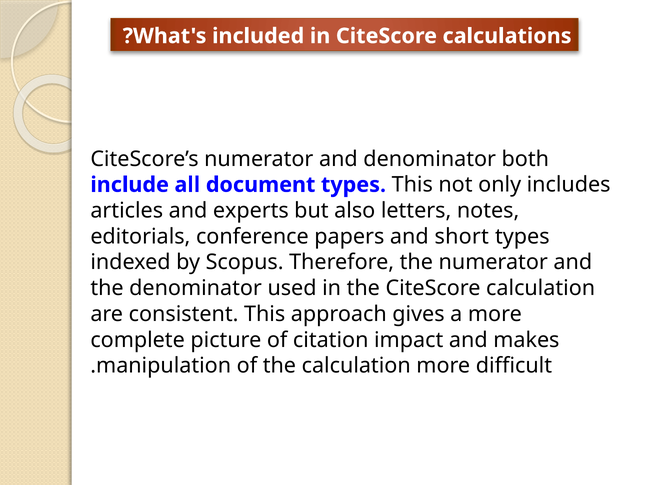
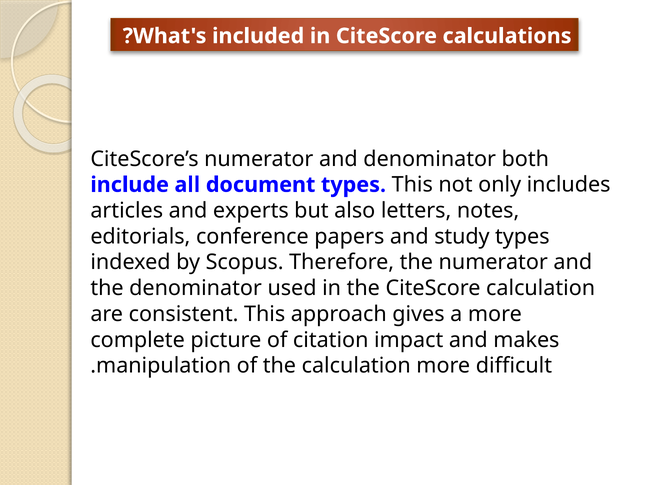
short: short -> study
